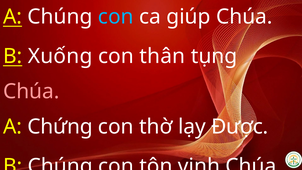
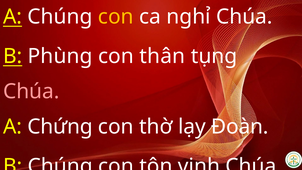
con at (116, 17) colour: light blue -> yellow
giúp: giúp -> nghỉ
Xuống: Xuống -> Phùng
Được: Được -> Đoàn
